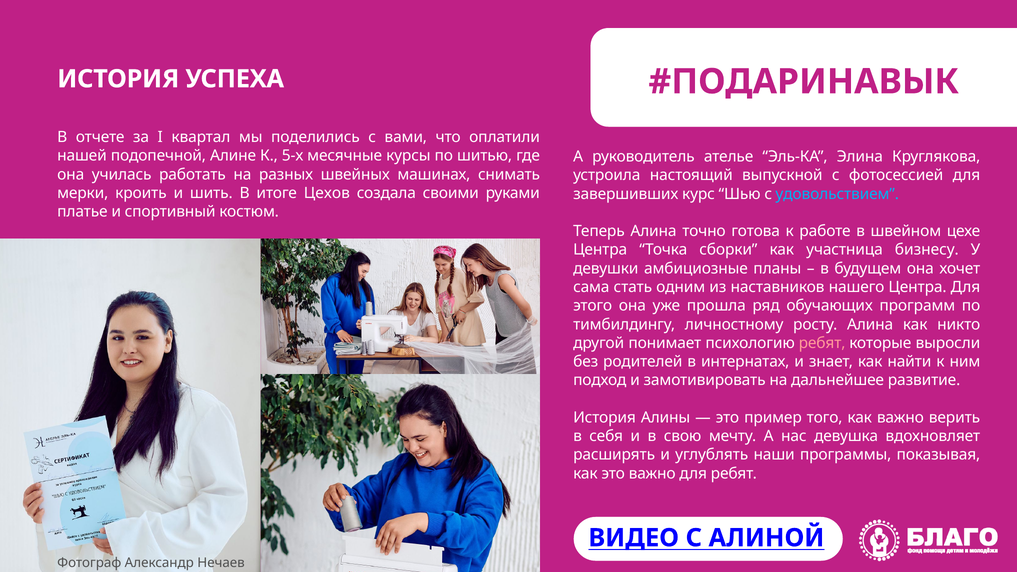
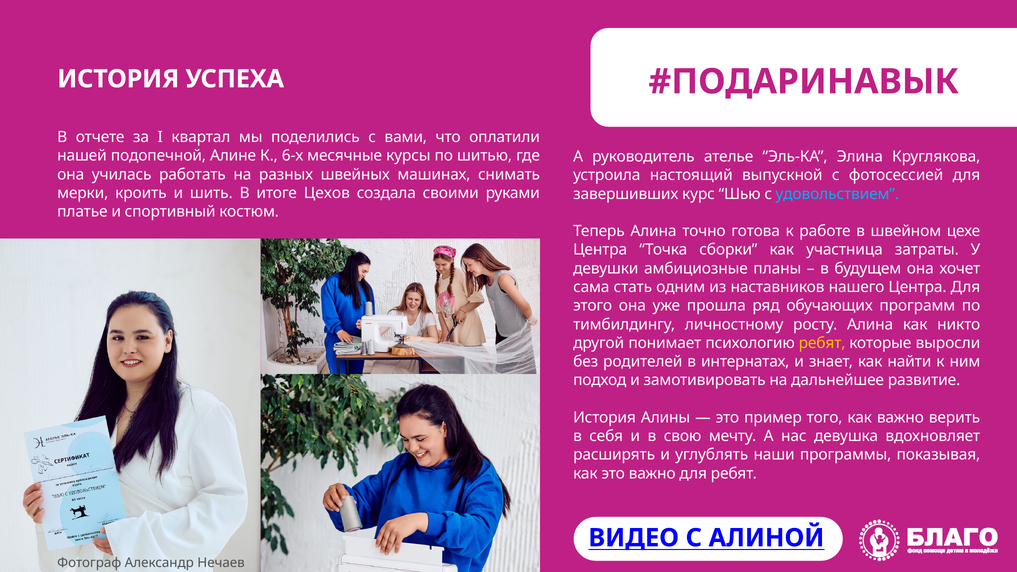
5-х: 5-х -> 6-х
бизнесу: бизнесу -> затраты
ребят at (822, 343) colour: pink -> yellow
